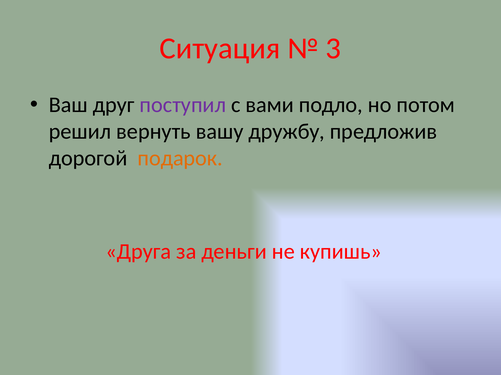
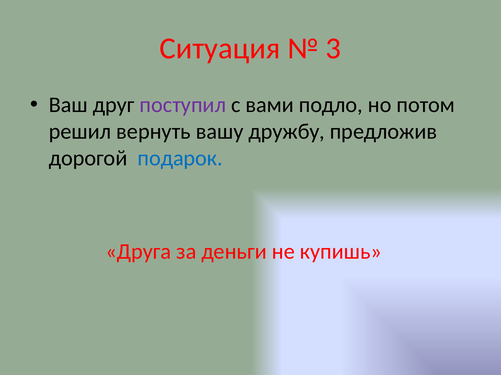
подарок colour: orange -> blue
